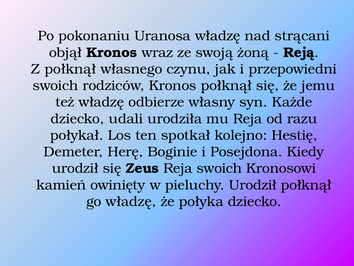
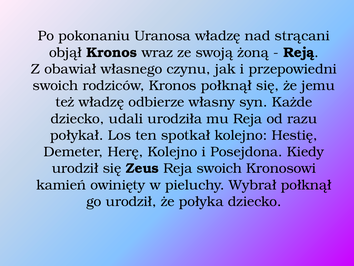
Z połknął: połknął -> obawiał
Herę Boginie: Boginie -> Kolejno
pieluchy Urodził: Urodził -> Wybrał
go władzę: władzę -> urodził
